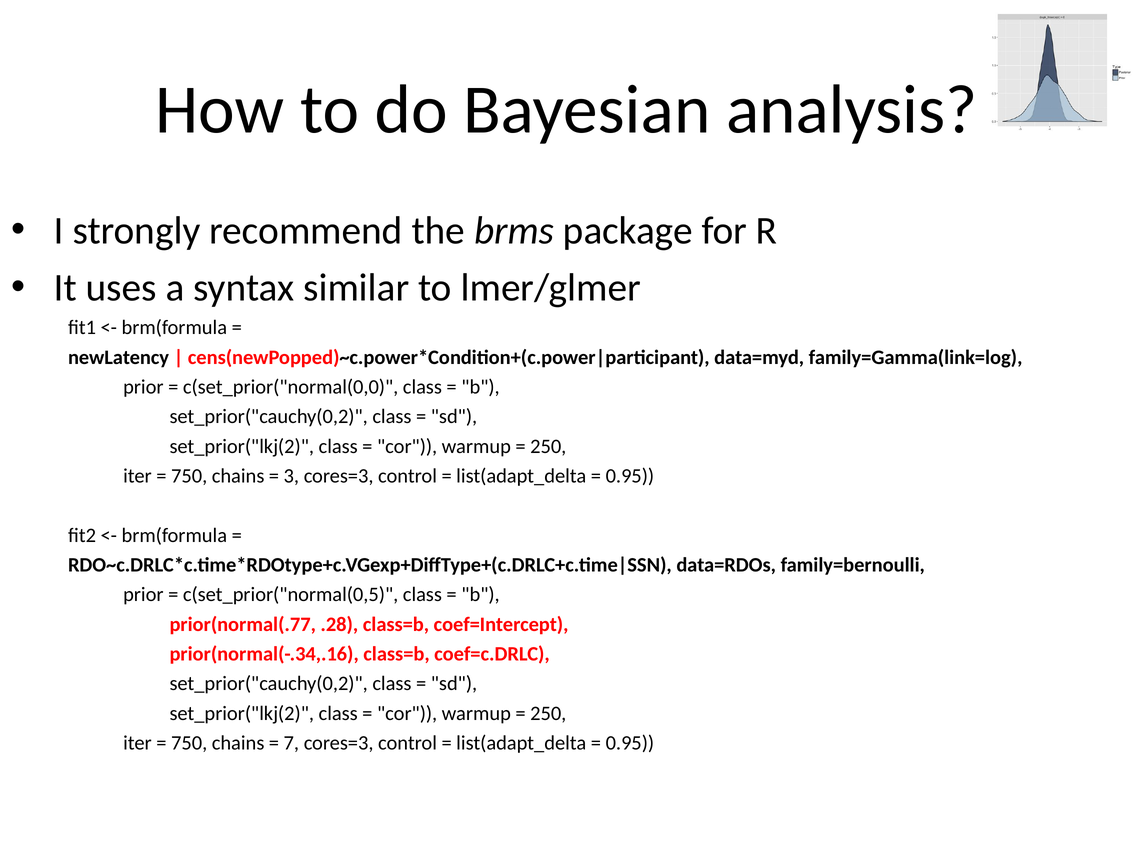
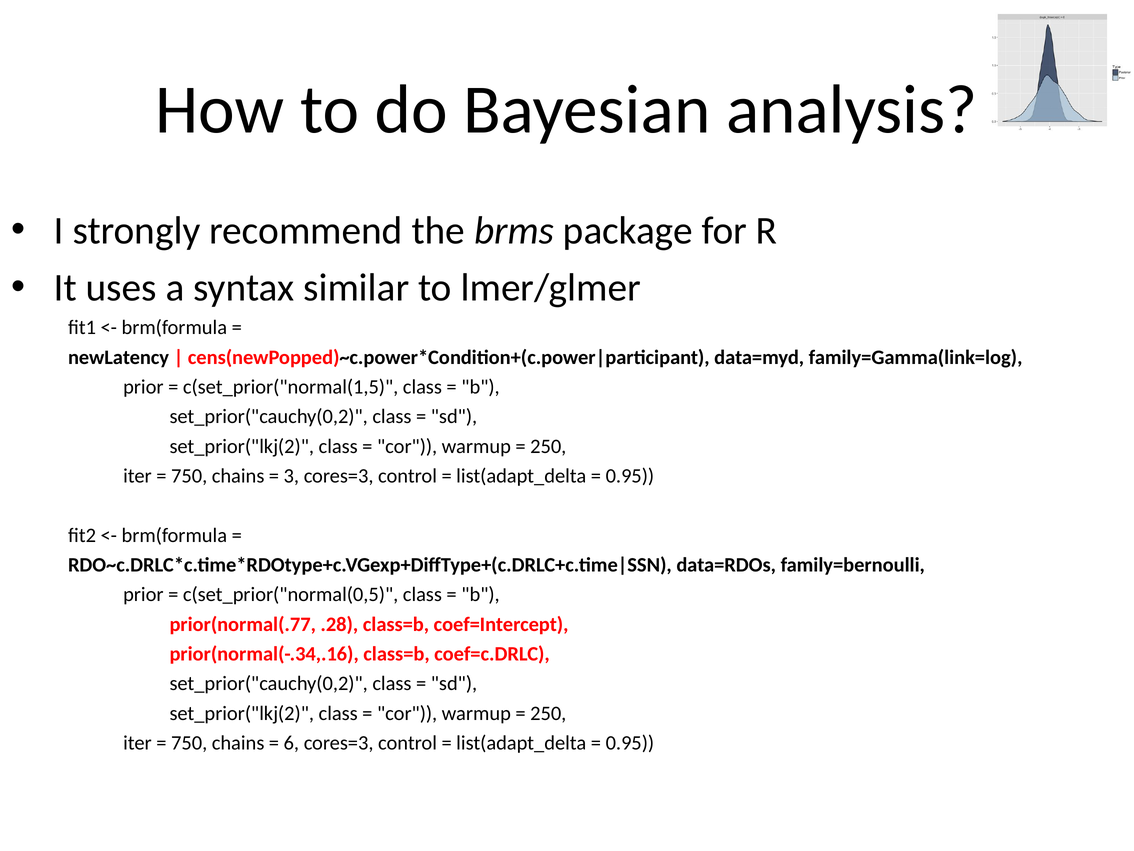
c(set_prior("normal(0,0: c(set_prior("normal(0,0 -> c(set_prior("normal(1,5
7: 7 -> 6
